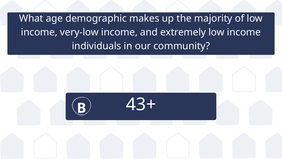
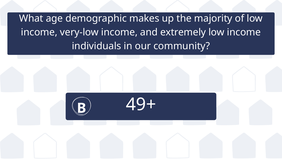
43+: 43+ -> 49+
